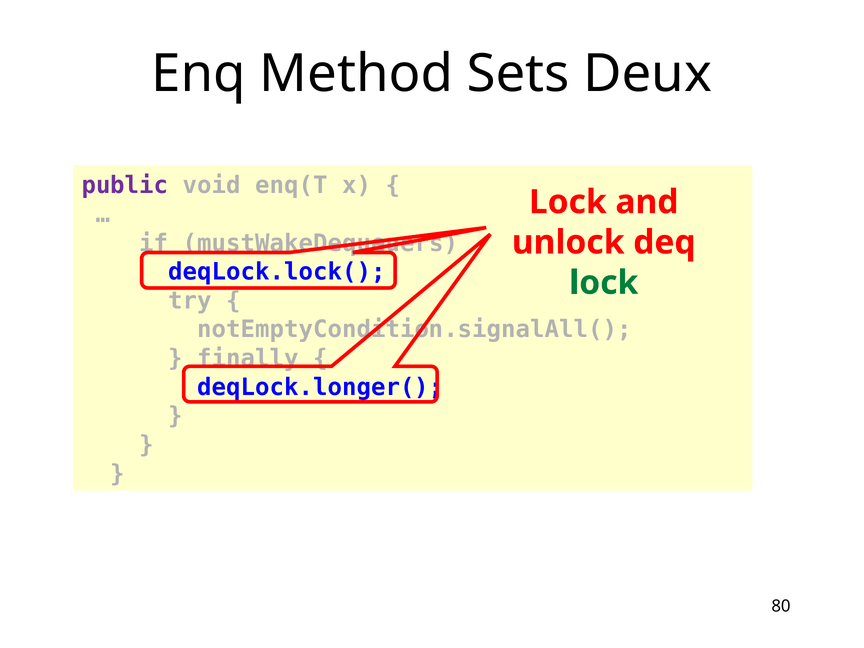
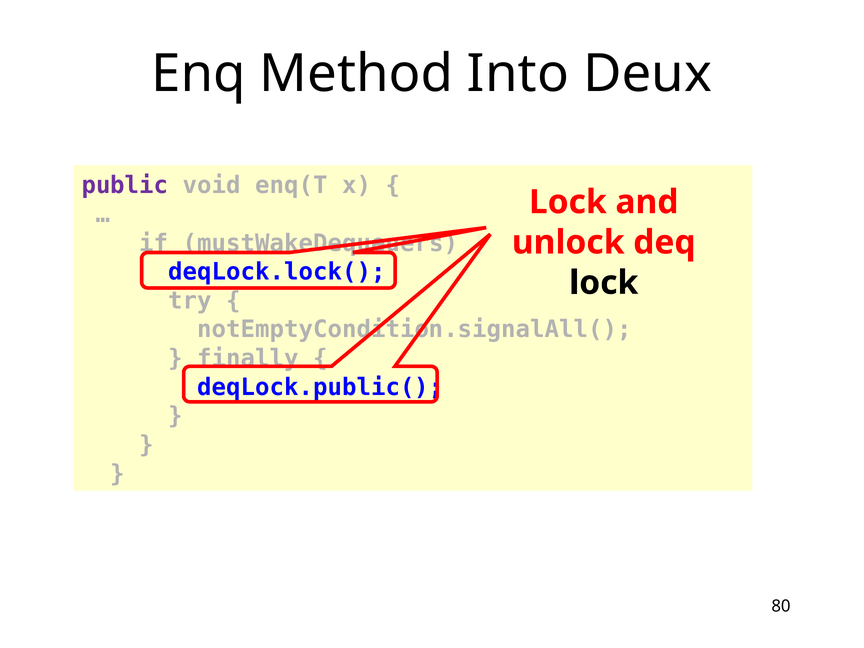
Sets: Sets -> Into
lock at (604, 283) colour: green -> black
deqLock.longer(: deqLock.longer( -> deqLock.public(
